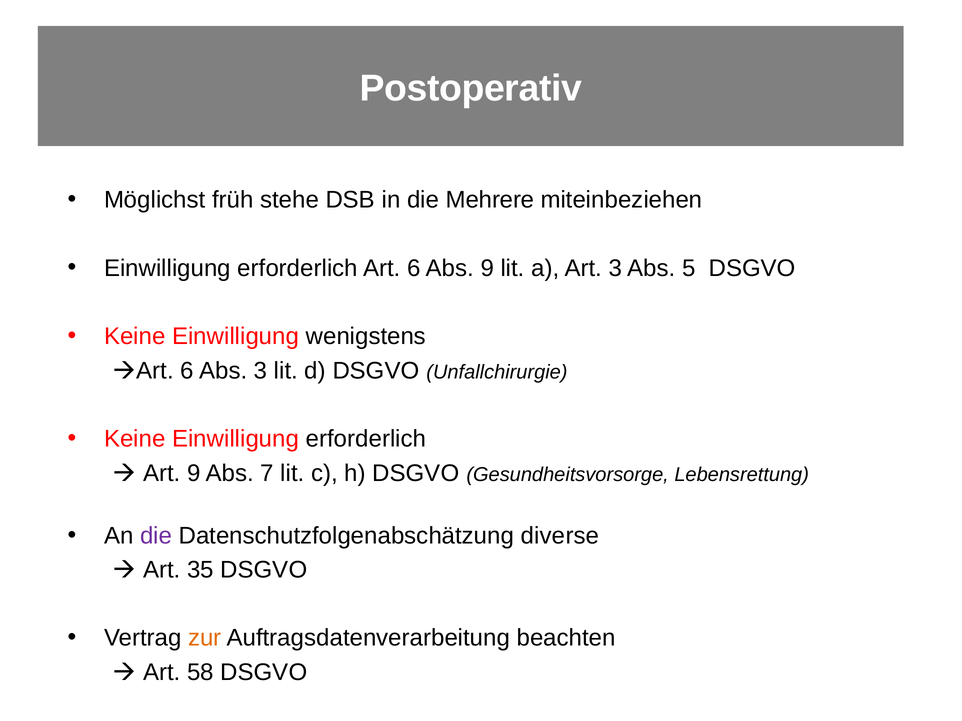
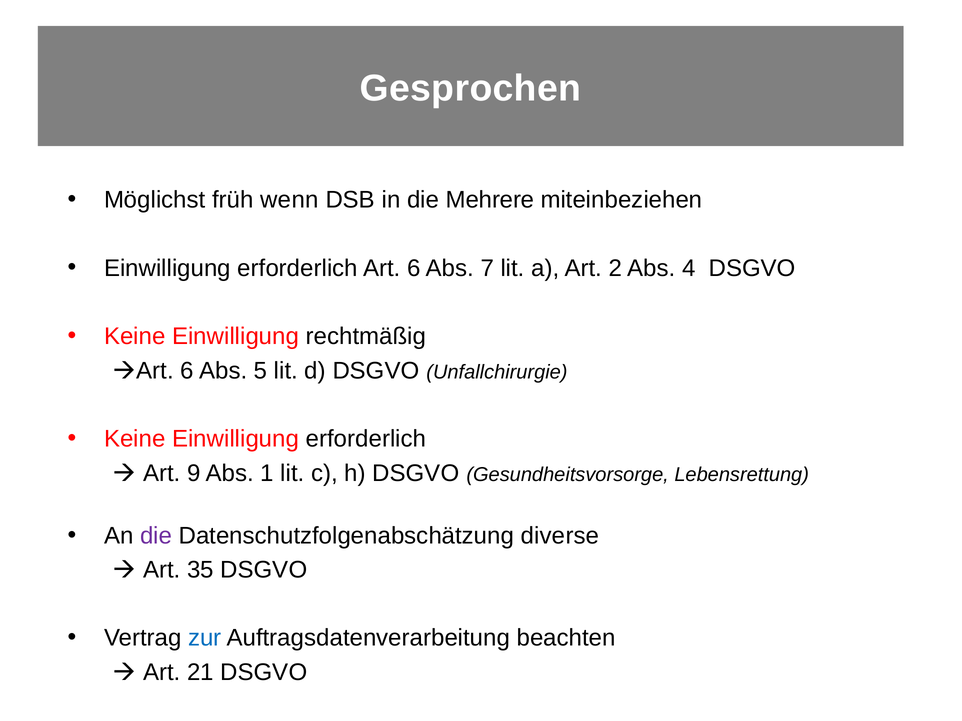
Postoperativ: Postoperativ -> Gesprochen
stehe: stehe -> wenn
Abs 9: 9 -> 7
Art 3: 3 -> 2
5: 5 -> 4
wenigstens: wenigstens -> rechtmäßig
Abs 3: 3 -> 5
7: 7 -> 1
zur colour: orange -> blue
58: 58 -> 21
